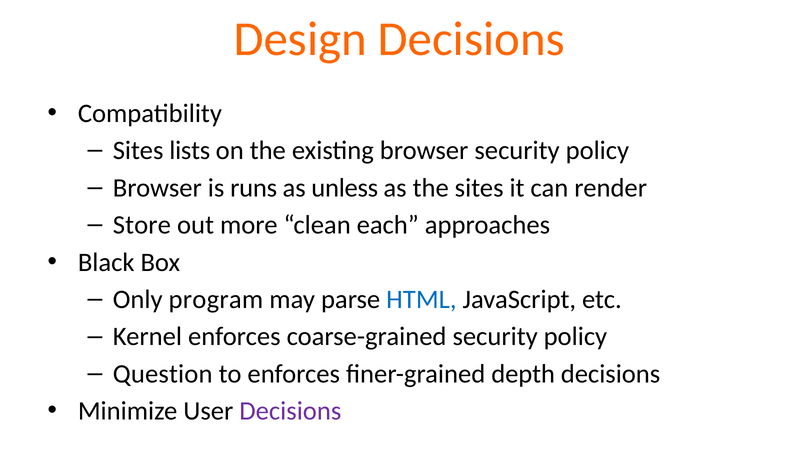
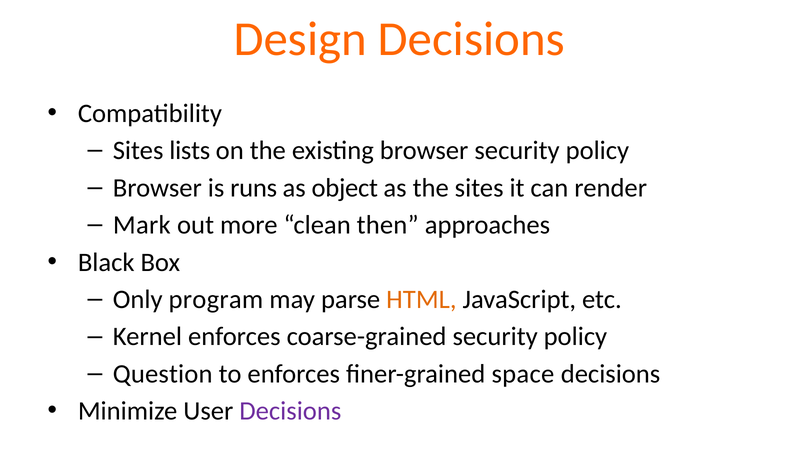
unless: unless -> object
Store: Store -> Mark
each: each -> then
HTML colour: blue -> orange
depth: depth -> space
